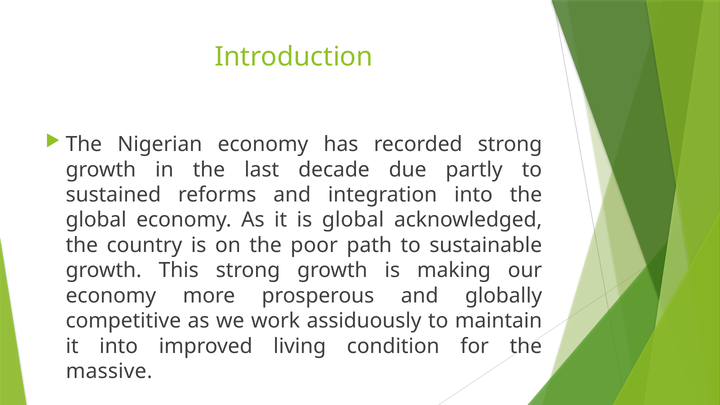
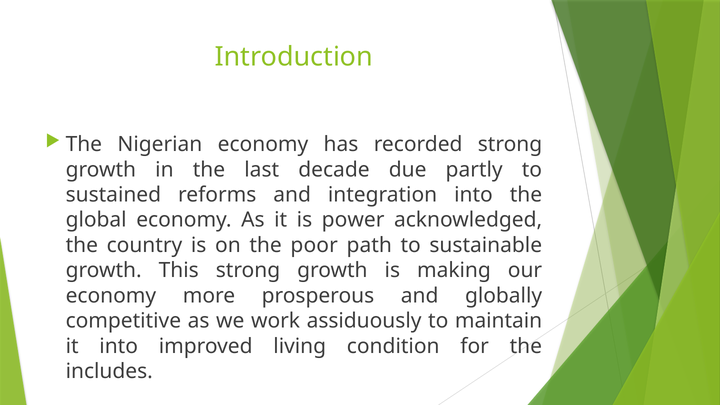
is global: global -> power
massive: massive -> includes
